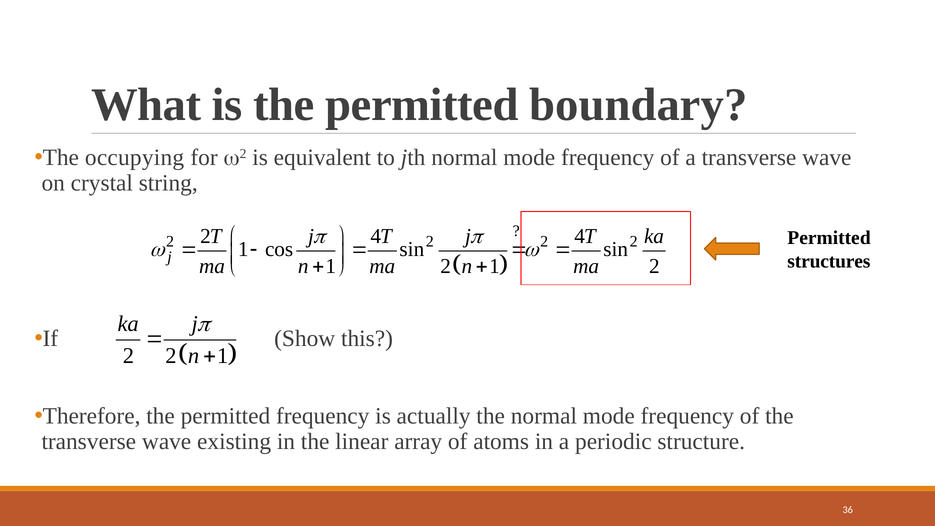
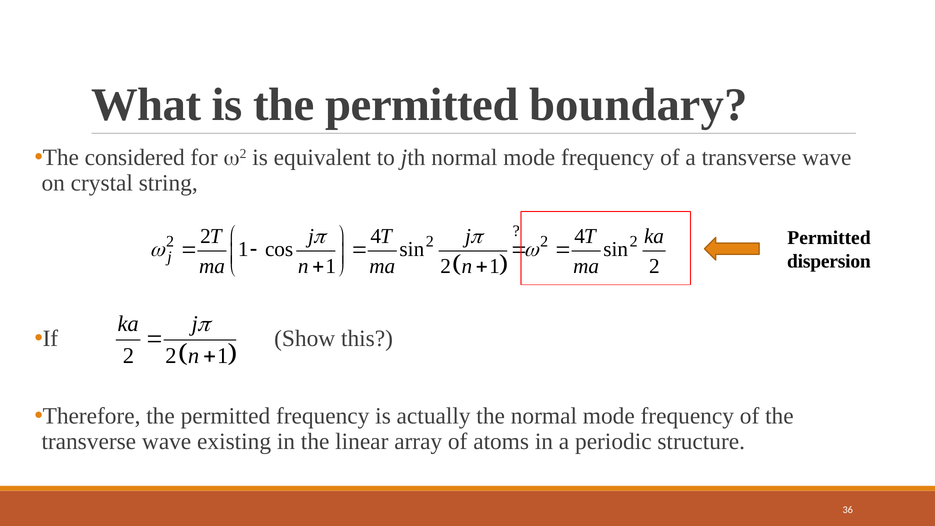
occupying: occupying -> considered
structures: structures -> dispersion
